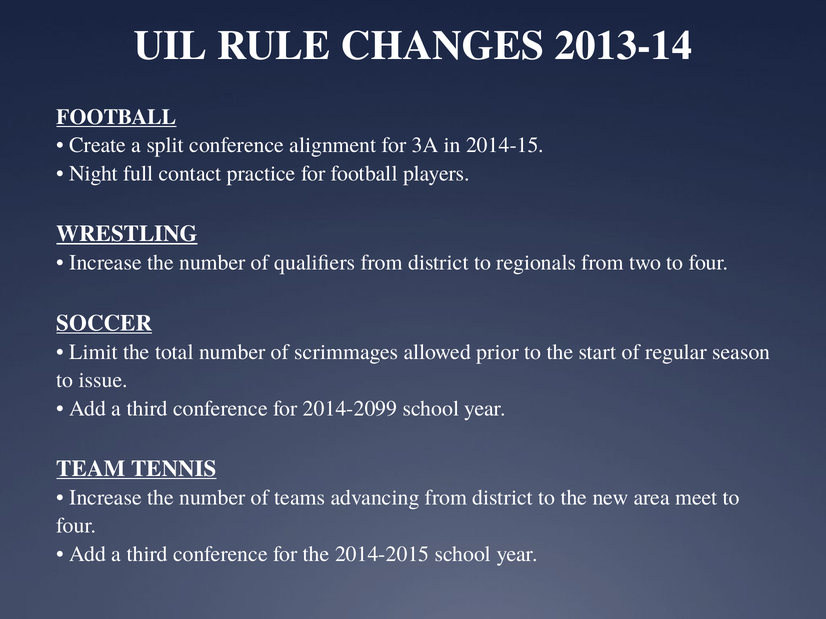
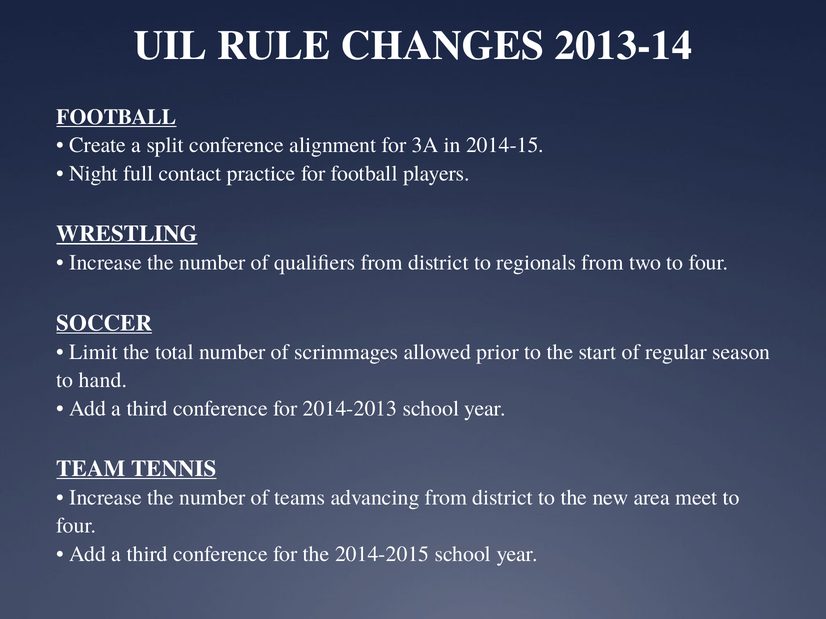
issue: issue -> hand
2014-2099: 2014-2099 -> 2014-2013
